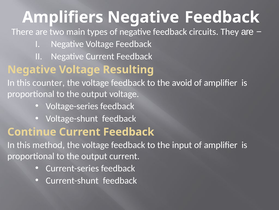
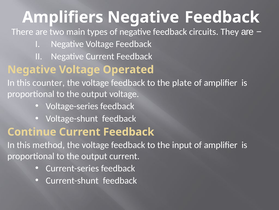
Resulting: Resulting -> Operated
avoid: avoid -> plate
